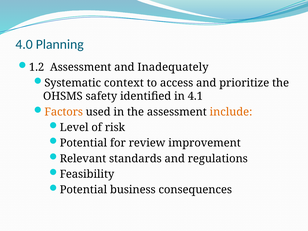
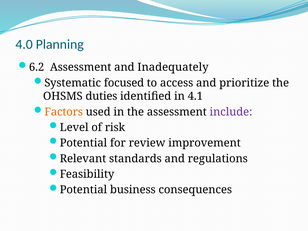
1.2: 1.2 -> 6.2
context: context -> focused
safety: safety -> duties
include colour: orange -> purple
